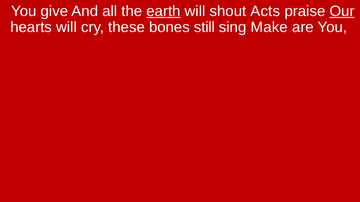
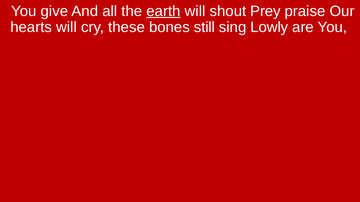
Acts: Acts -> Prey
Our underline: present -> none
Make: Make -> Lowly
